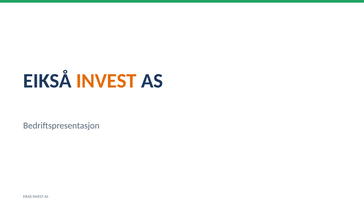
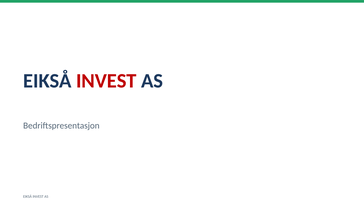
INVEST at (106, 81) colour: orange -> red
